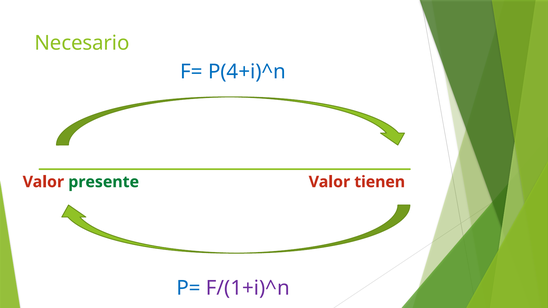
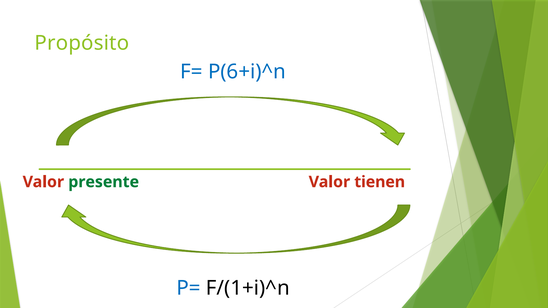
Necesario: Necesario -> Propósito
P(4+i)^n: P(4+i)^n -> P(6+i)^n
F/(1+i)^n colour: purple -> black
